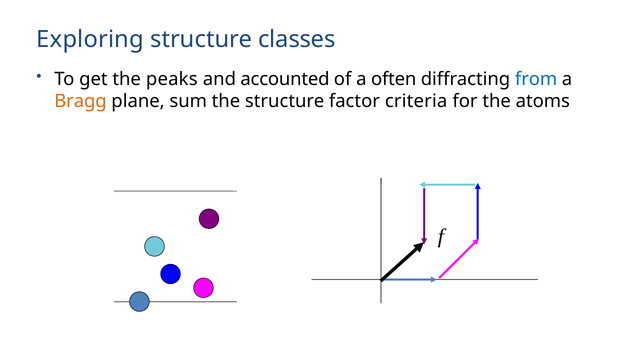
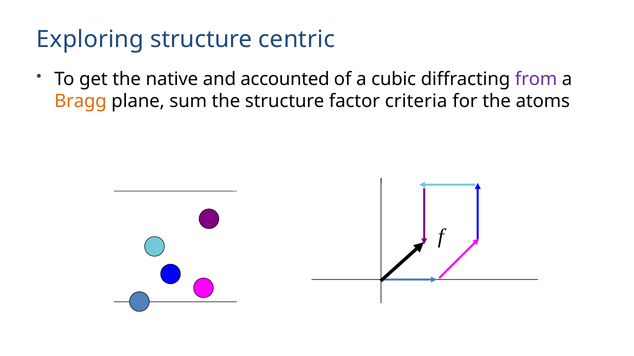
classes: classes -> centric
peaks: peaks -> native
often: often -> cubic
from colour: blue -> purple
